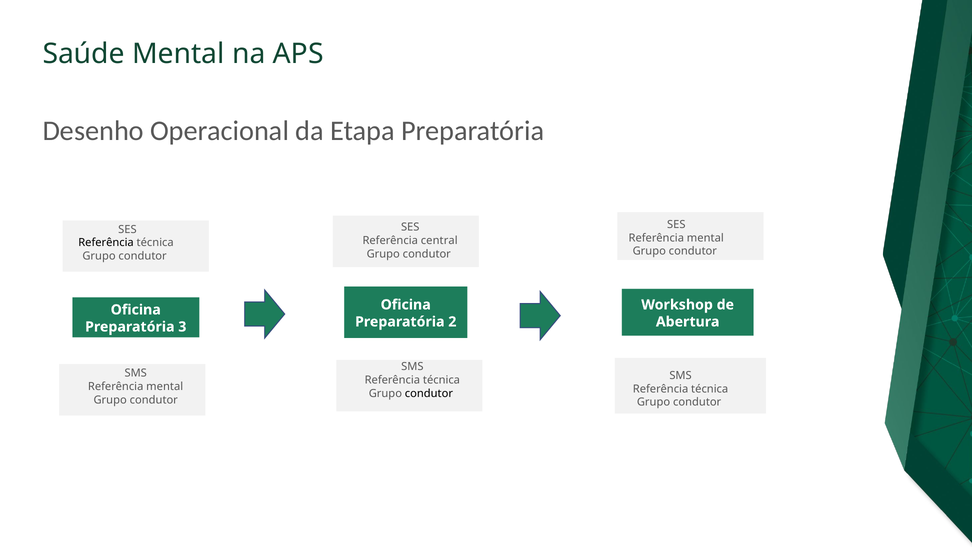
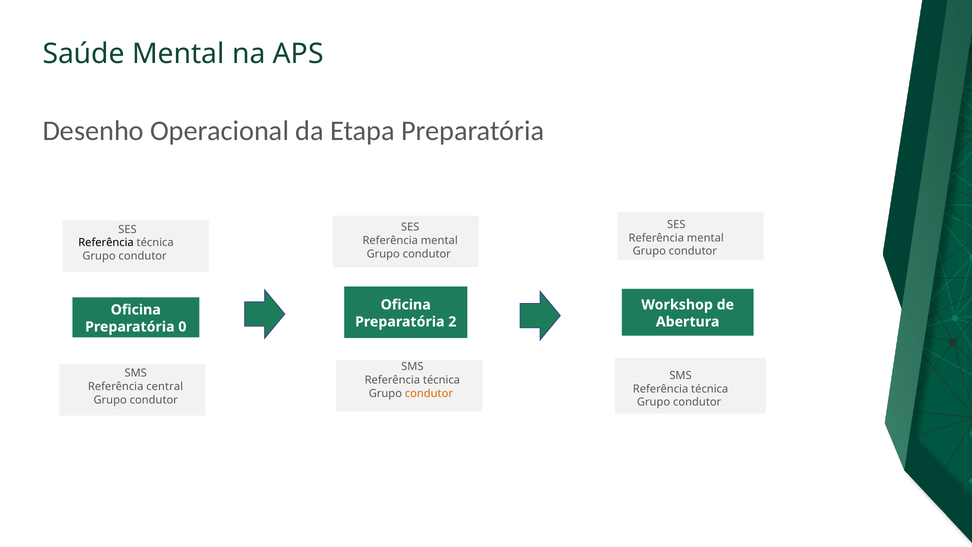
central at (439, 240): central -> mental
3: 3 -> 0
mental at (165, 386): mental -> central
condutor at (429, 393) colour: black -> orange
